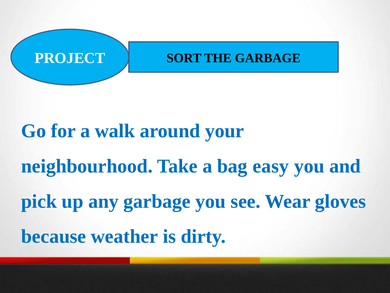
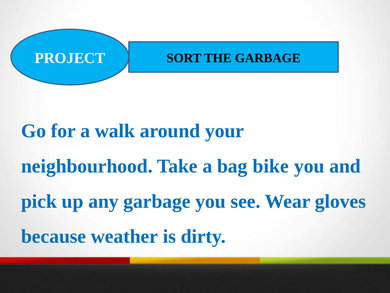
easy: easy -> bike
